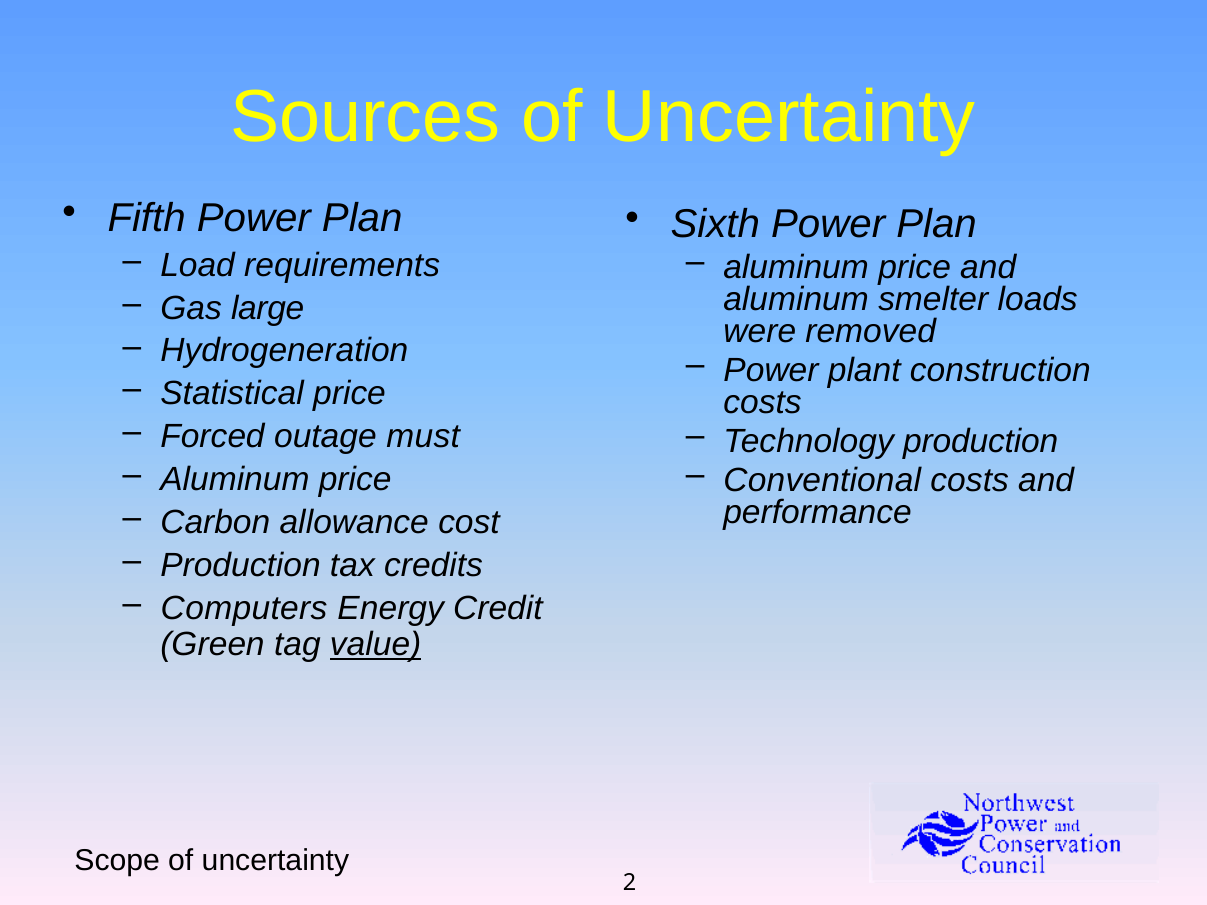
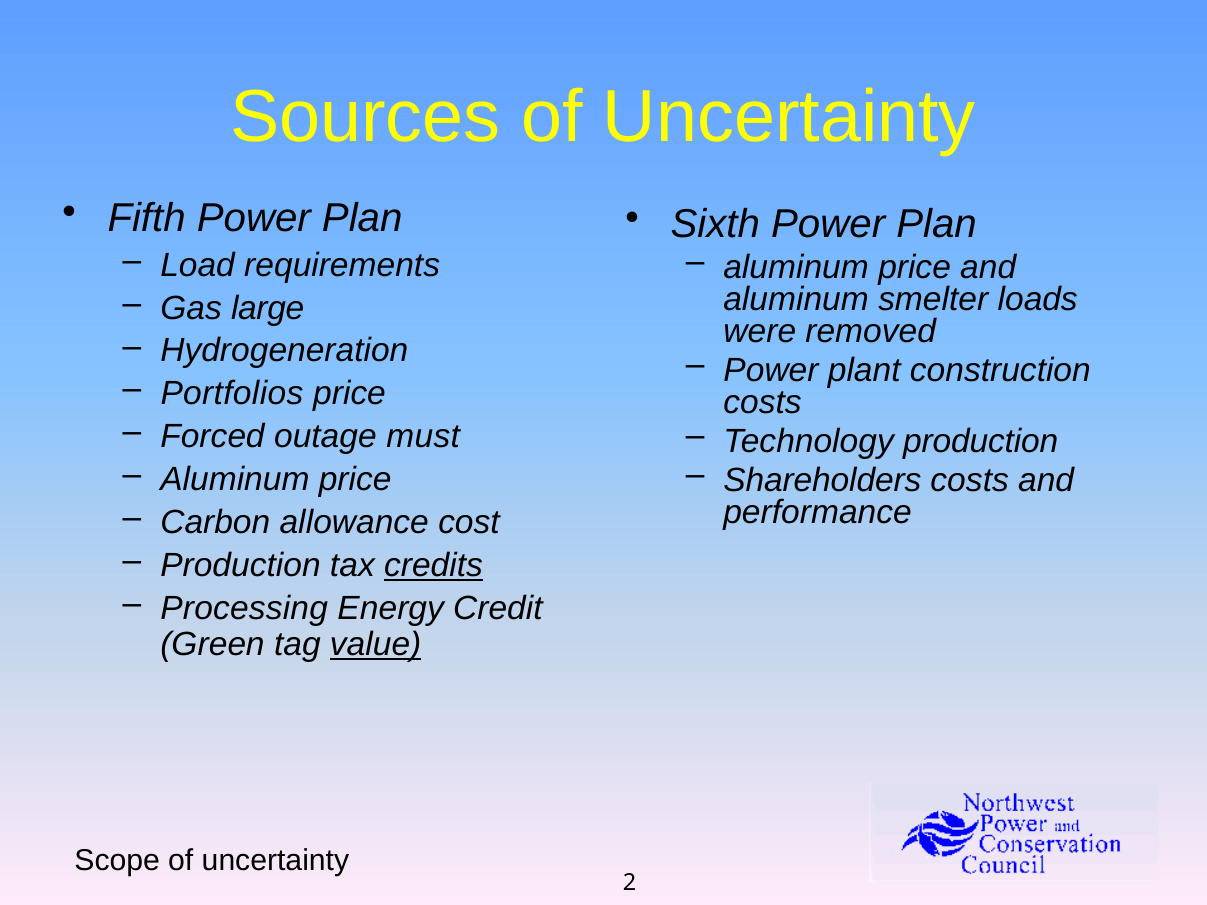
Statistical: Statistical -> Portfolios
Conventional: Conventional -> Shareholders
credits underline: none -> present
Computers: Computers -> Processing
